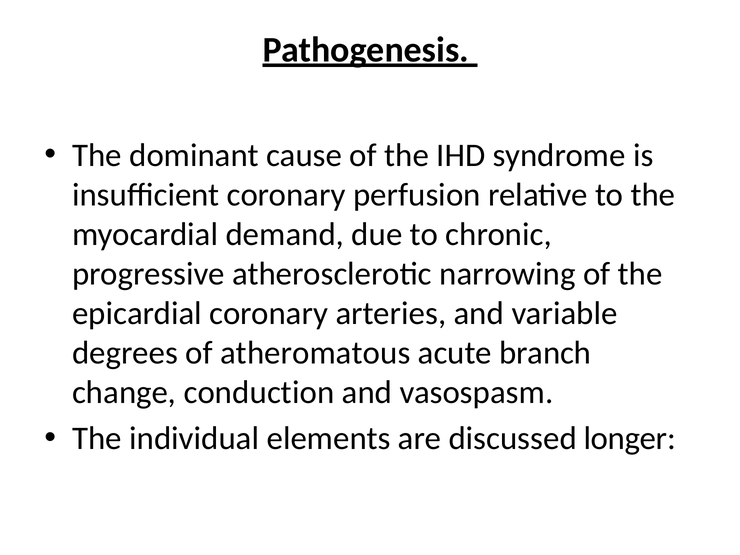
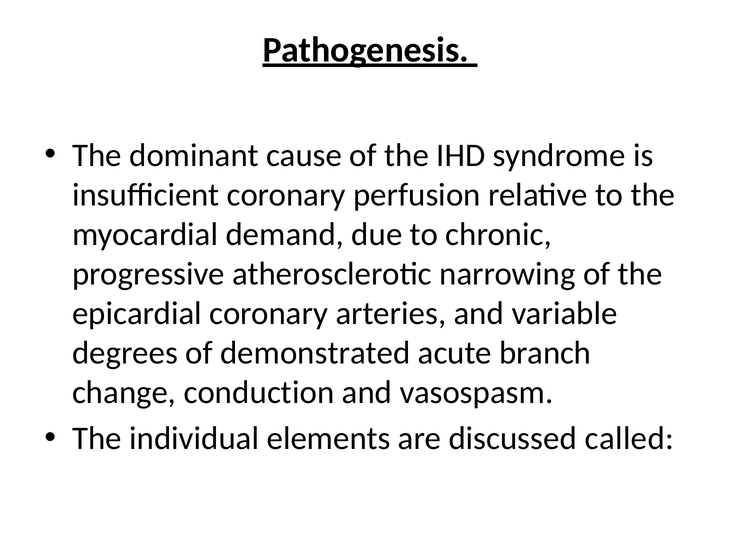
atheromatous: atheromatous -> demonstrated
longer: longer -> called
